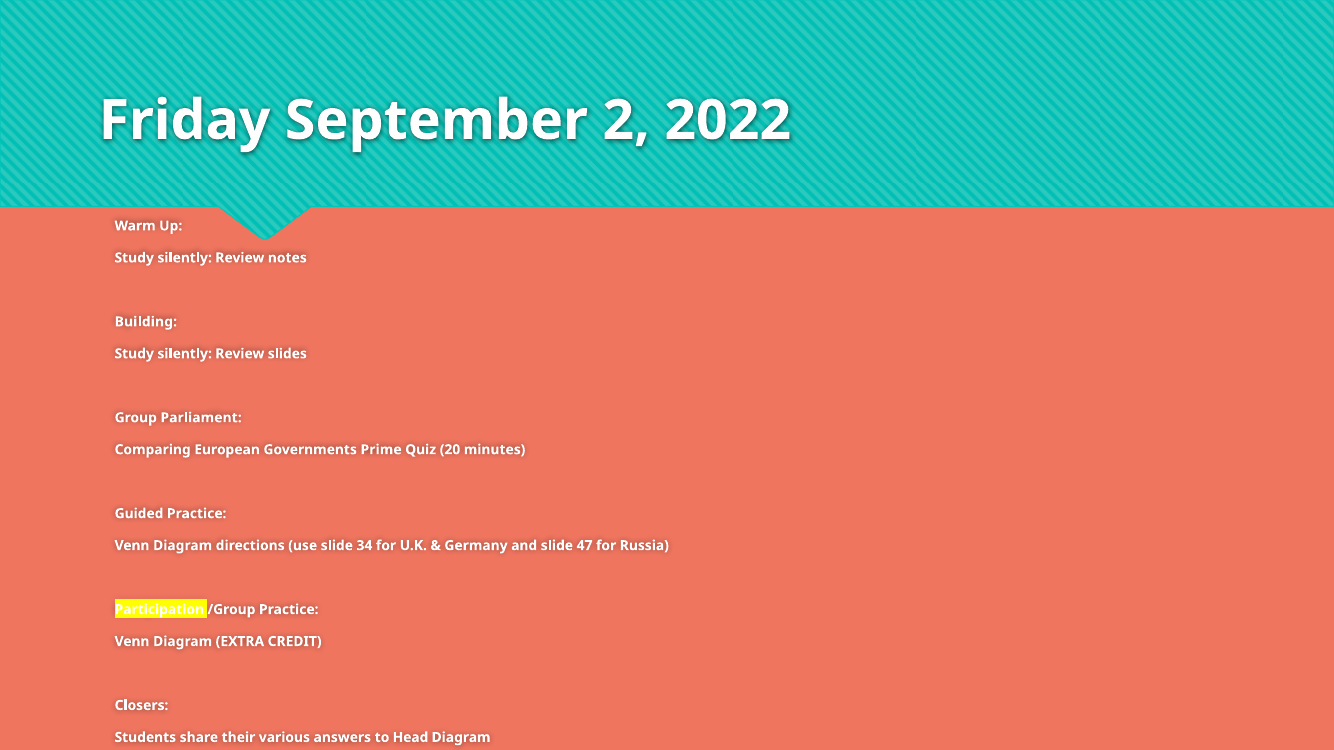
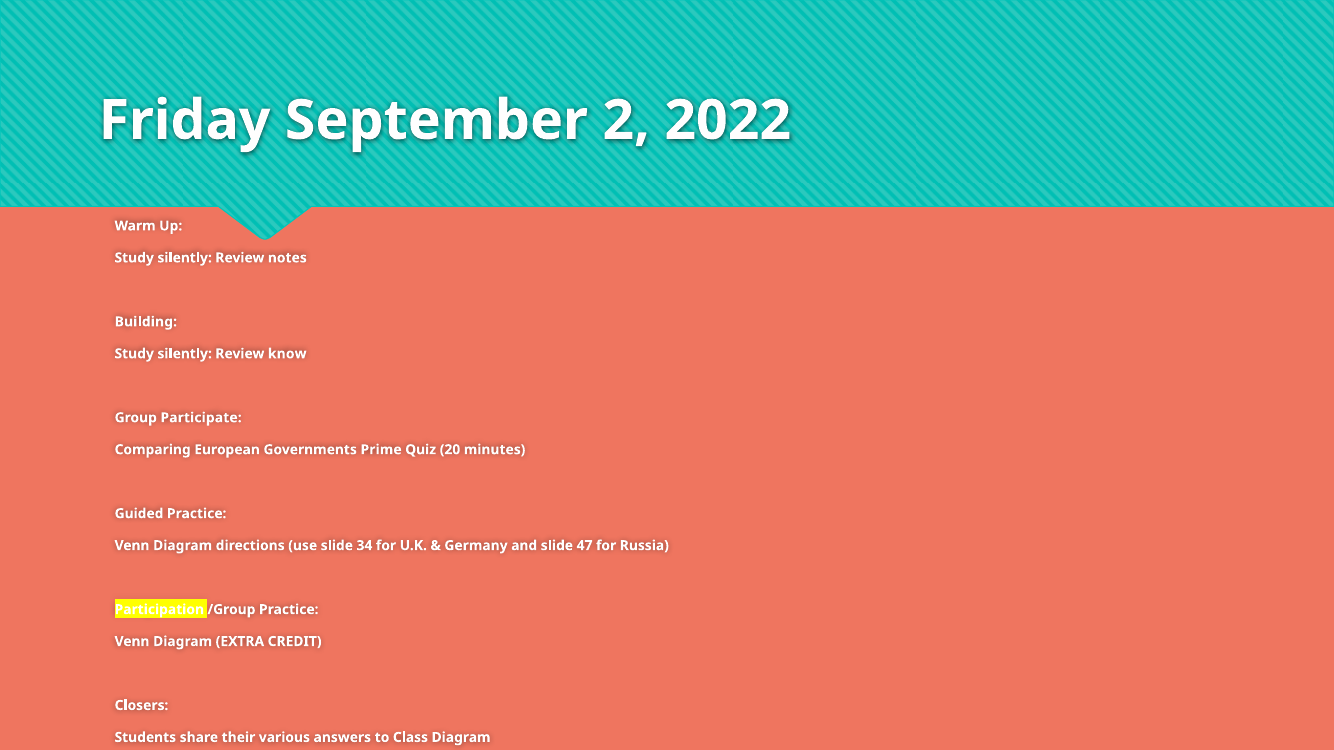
slides: slides -> know
Parliament: Parliament -> Participate
Head: Head -> Class
